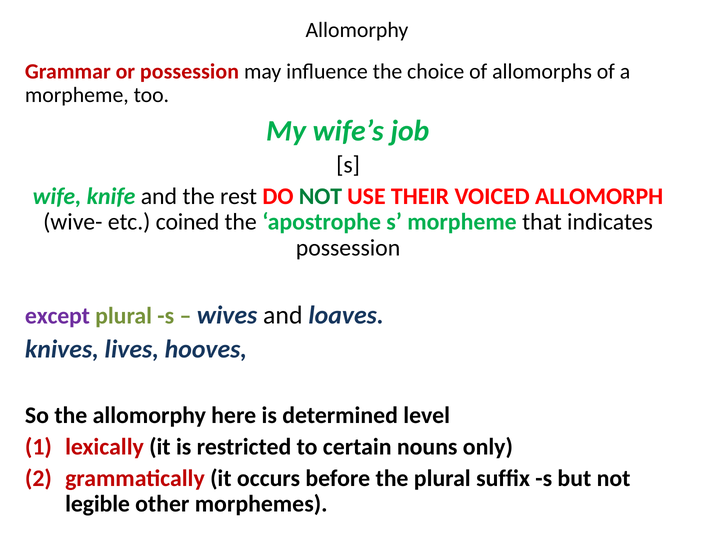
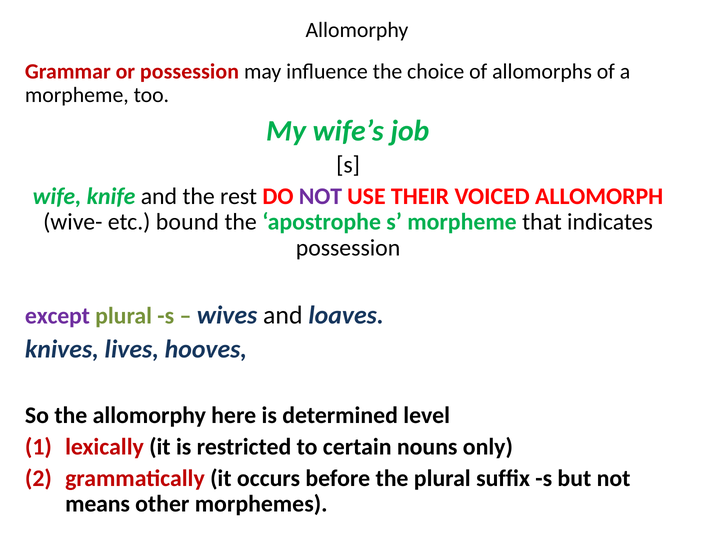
NOT at (320, 197) colour: green -> purple
coined: coined -> bound
legible: legible -> means
